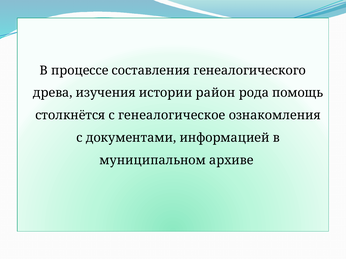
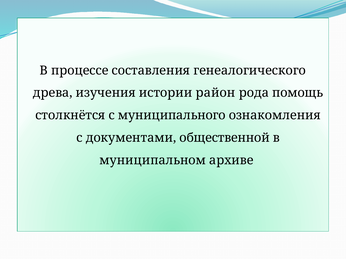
генеалогическое: генеалогическое -> муниципального
информацией: информацией -> общественной
